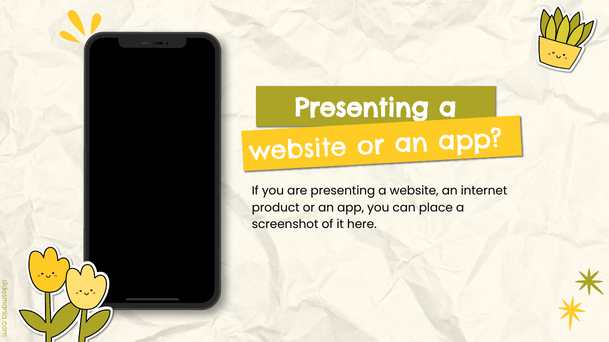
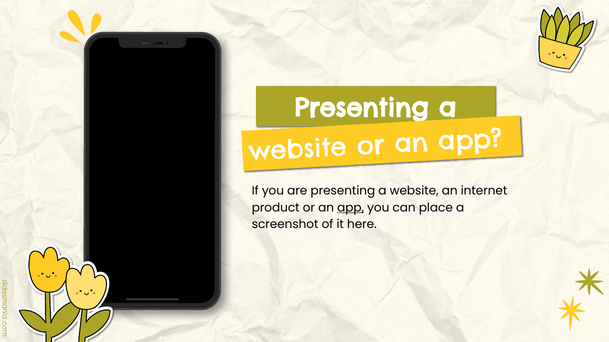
app at (351, 208) underline: none -> present
